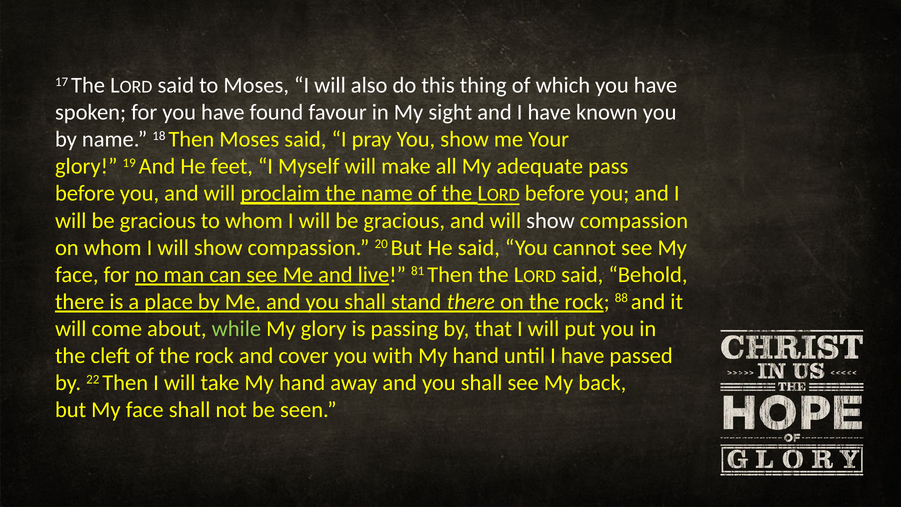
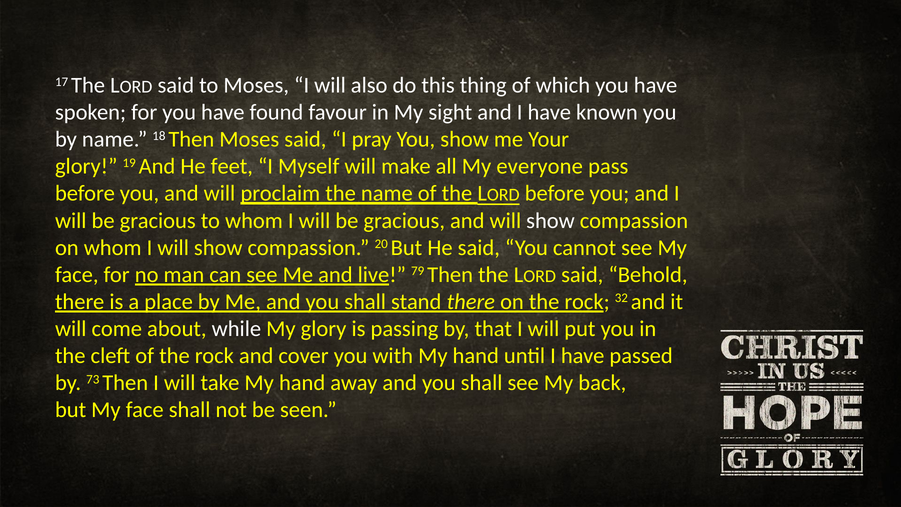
adequate: adequate -> everyone
81: 81 -> 79
88: 88 -> 32
while colour: light green -> white
22: 22 -> 73
